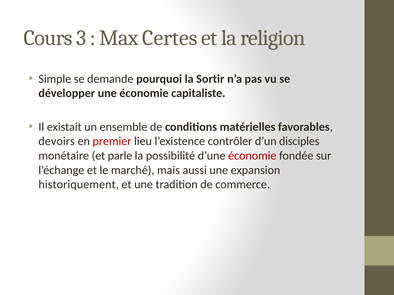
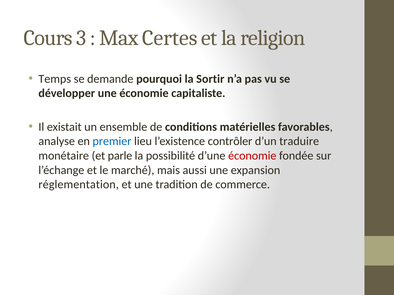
Simple: Simple -> Temps
devoirs: devoirs -> analyse
premier colour: red -> blue
disciples: disciples -> traduire
historiquement: historiquement -> réglementation
